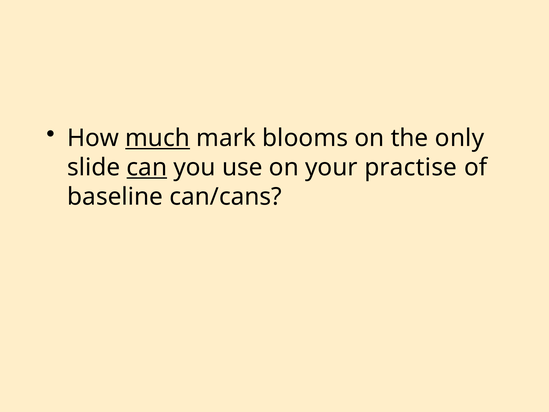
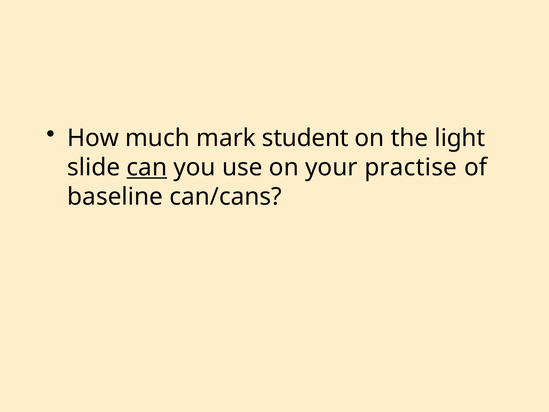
much underline: present -> none
blooms: blooms -> student
only: only -> light
